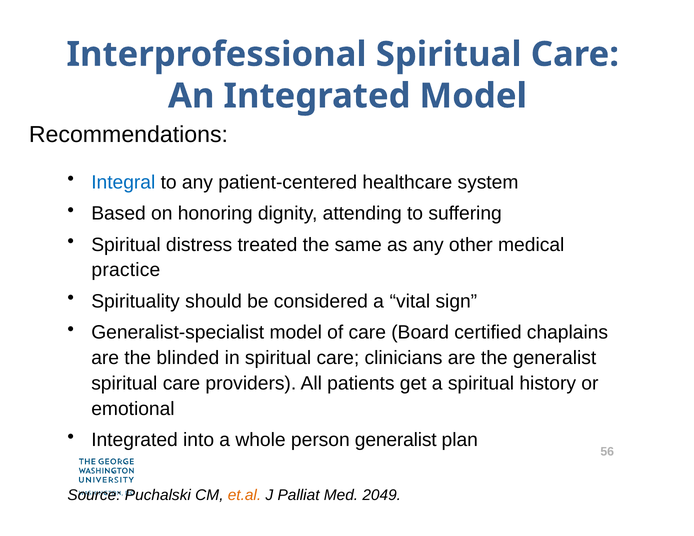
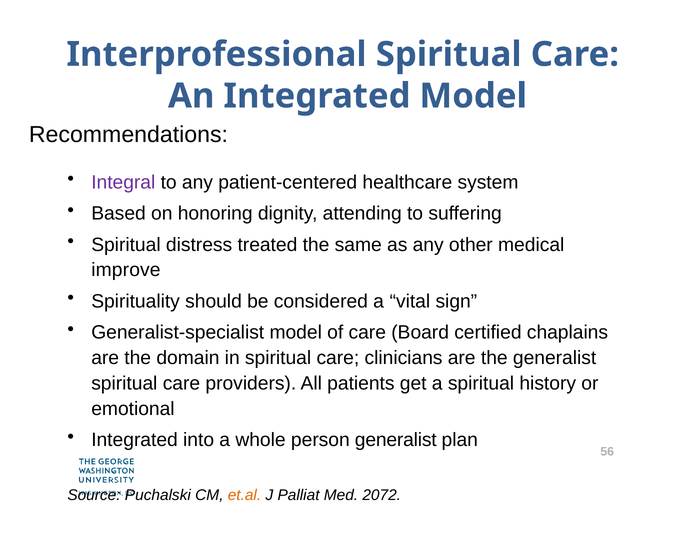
Integral colour: blue -> purple
practice: practice -> improve
blinded: blinded -> domain
2049: 2049 -> 2072
